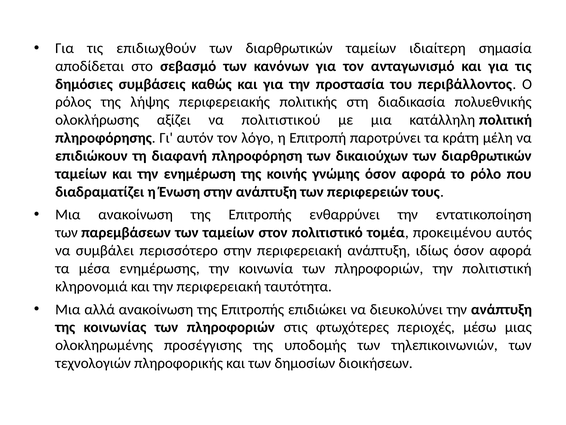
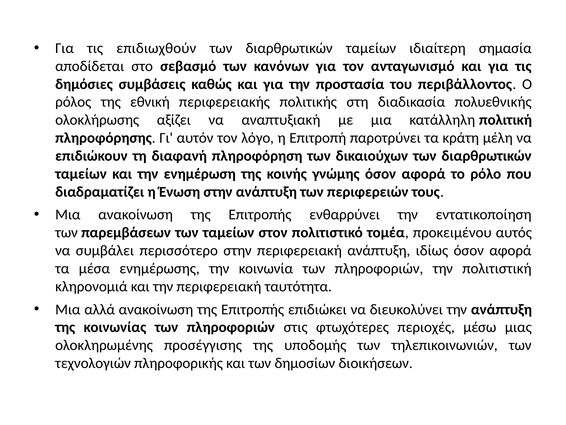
λήψης: λήψης -> εθνική
πολιτιστικού: πολιτιστικού -> αναπτυξιακή
